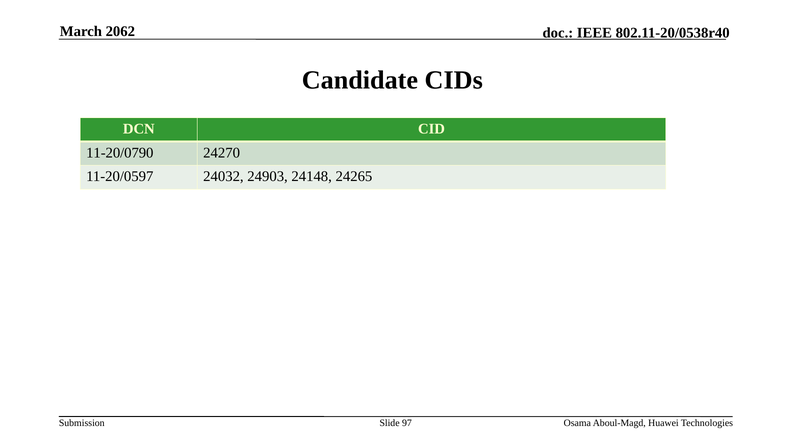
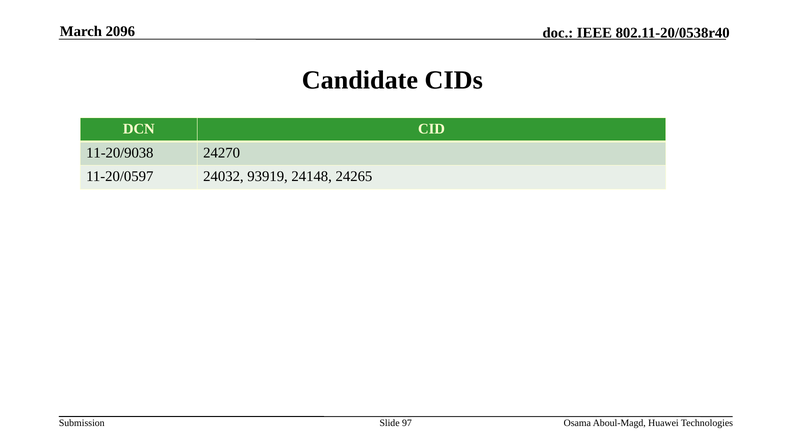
2062: 2062 -> 2096
11-20/0790: 11-20/0790 -> 11-20/9038
24903: 24903 -> 93919
